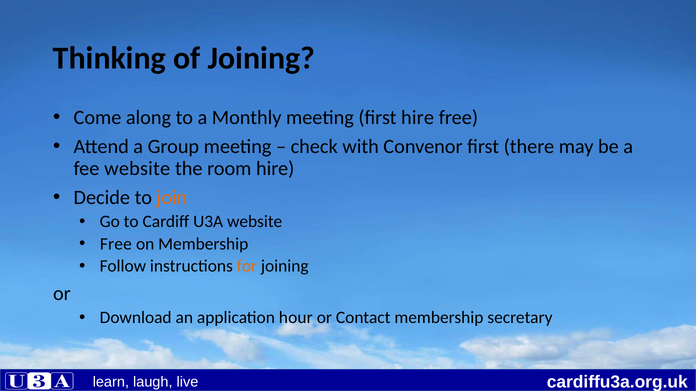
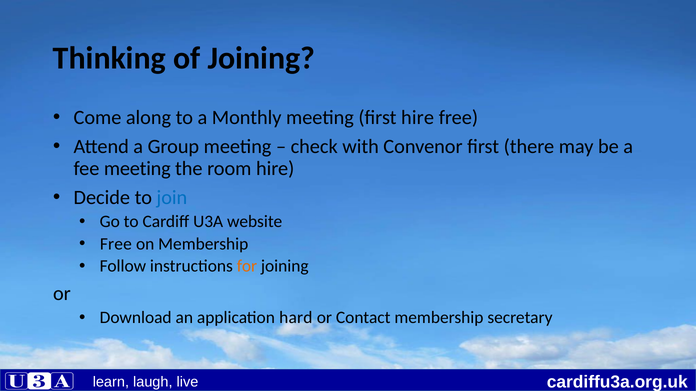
fee website: website -> meeting
join colour: orange -> blue
hour: hour -> hard
